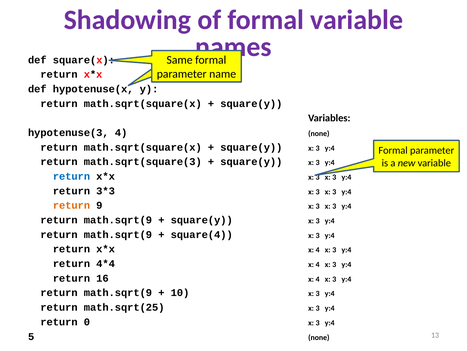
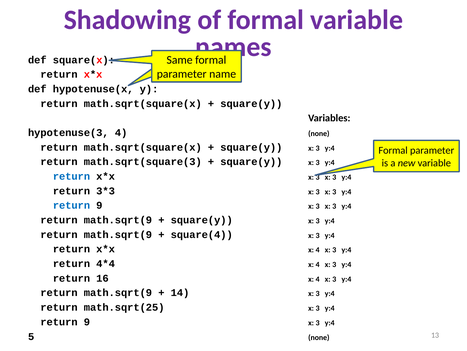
return at (71, 205) colour: orange -> blue
10: 10 -> 14
0 at (87, 321): 0 -> 9
